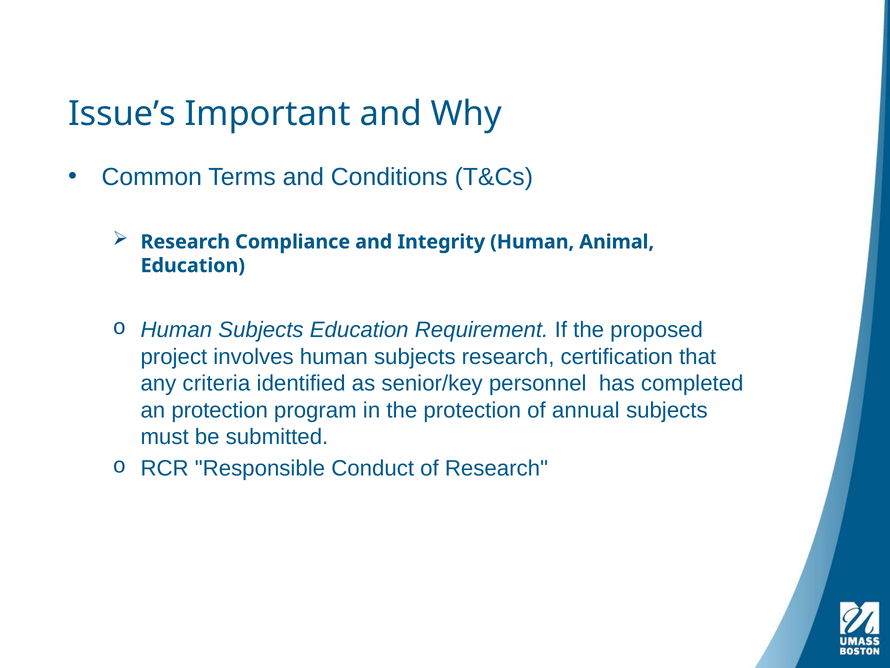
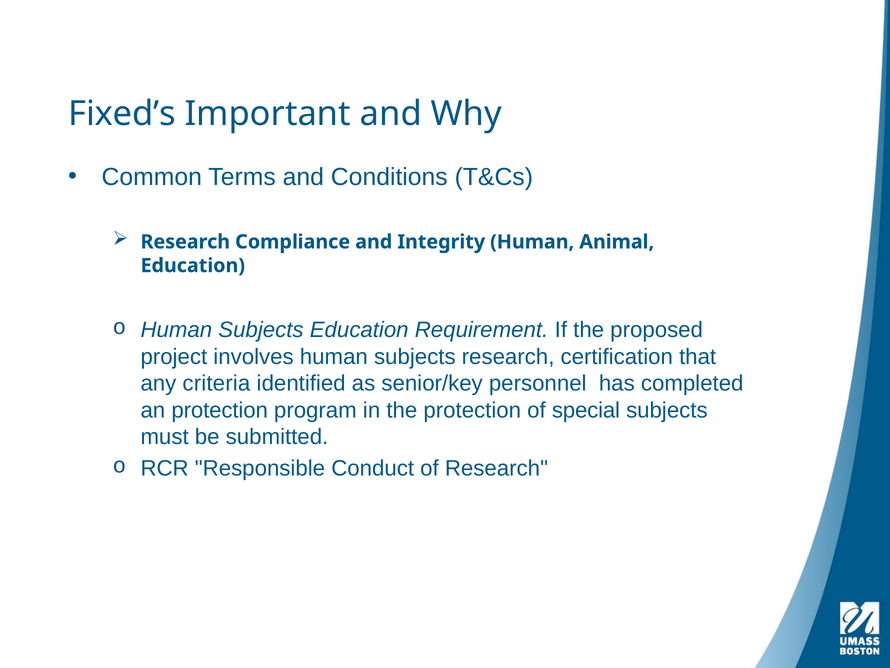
Issue’s: Issue’s -> Fixed’s
annual: annual -> special
